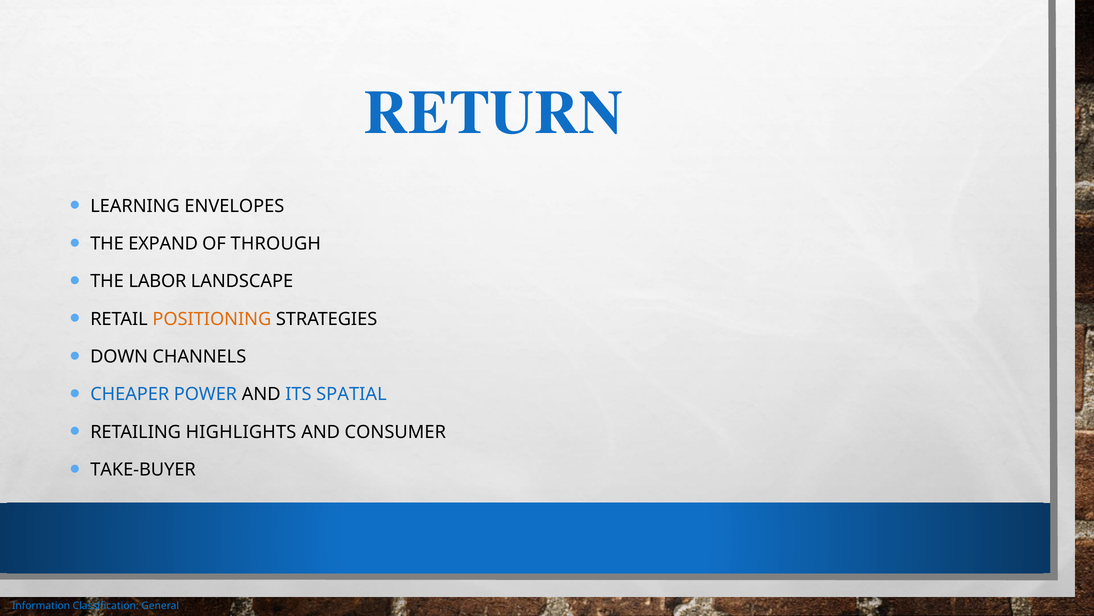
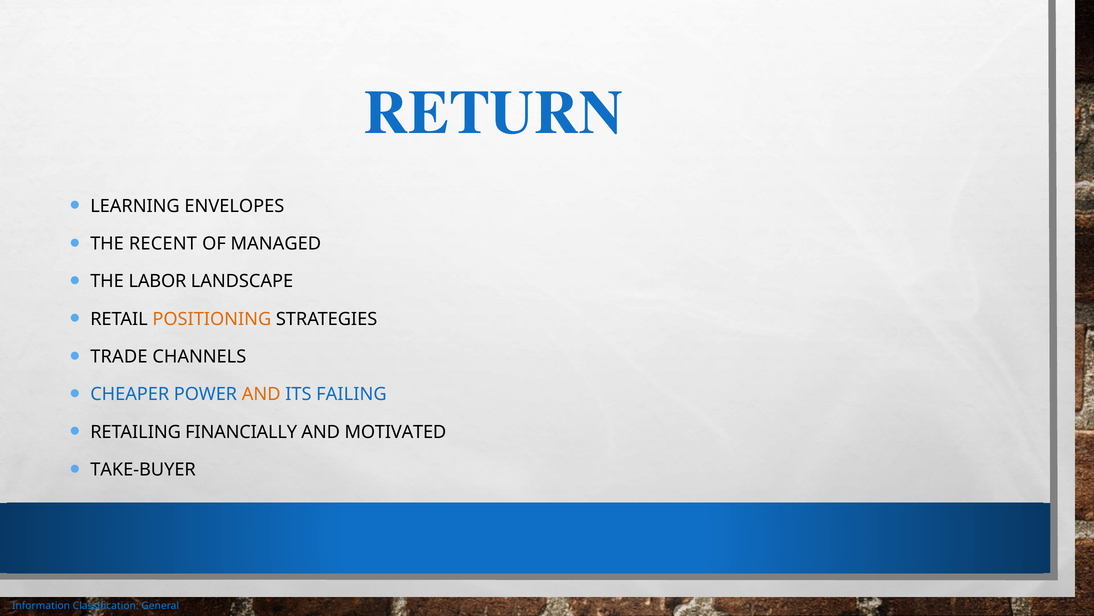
EXPAND: EXPAND -> RECENT
THROUGH: THROUGH -> MANAGED
DOWN: DOWN -> TRADE
AND at (261, 394) colour: black -> orange
SPATIAL: SPATIAL -> FAILING
HIGHLIGHTS: HIGHLIGHTS -> FINANCIALLY
CONSUMER: CONSUMER -> MOTIVATED
